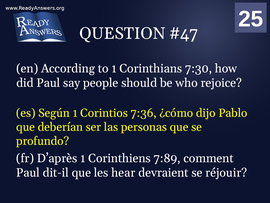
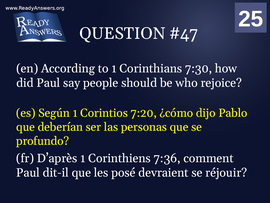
7:36: 7:36 -> 7:20
7:89: 7:89 -> 7:36
hear: hear -> posé
